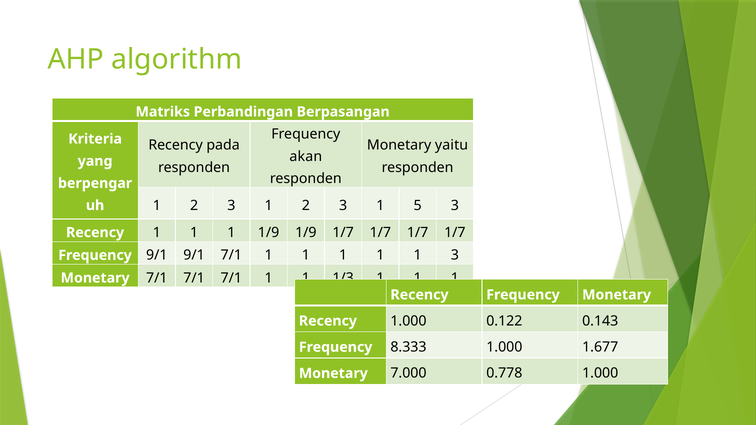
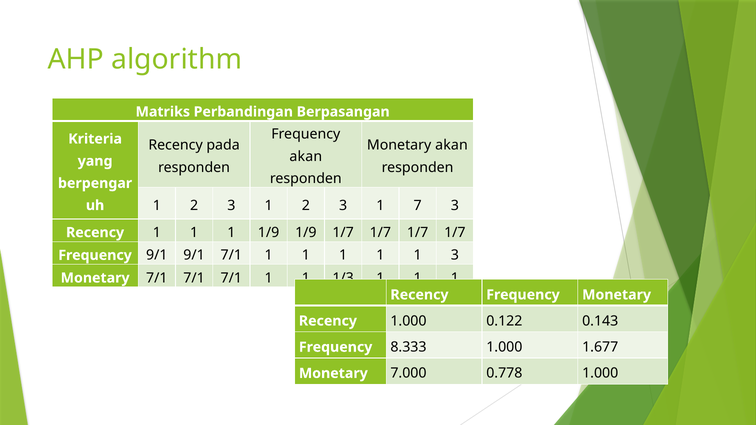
Monetary yaitu: yaitu -> akan
5: 5 -> 7
